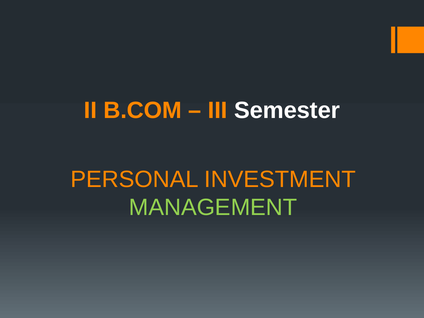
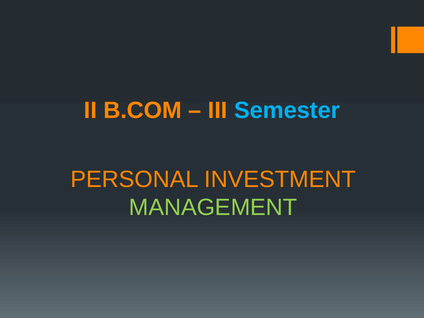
Semester colour: white -> light blue
